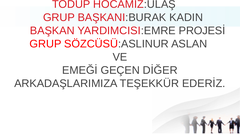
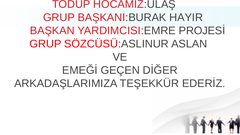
KADIN: KADIN -> HAYIR
